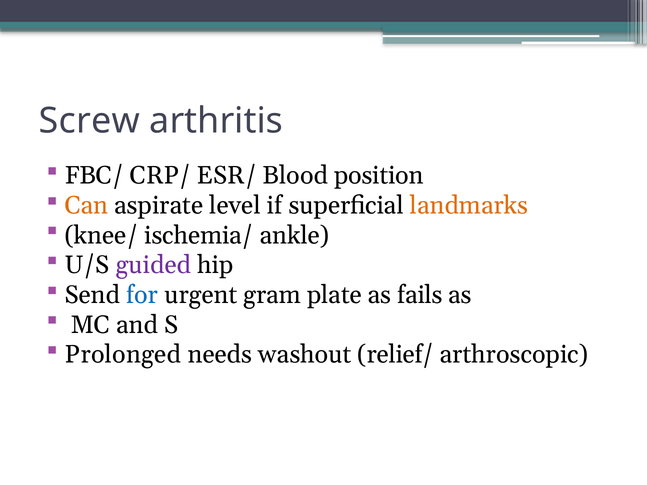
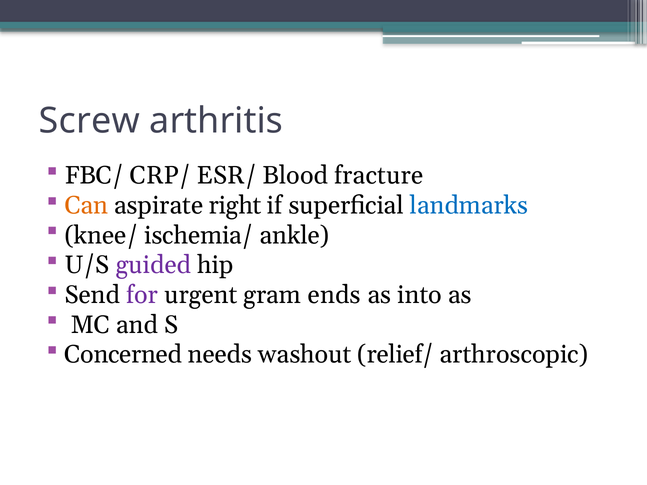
position: position -> fracture
level: level -> right
landmarks colour: orange -> blue
for colour: blue -> purple
plate: plate -> ends
fails: fails -> into
Prolonged: Prolonged -> Concerned
